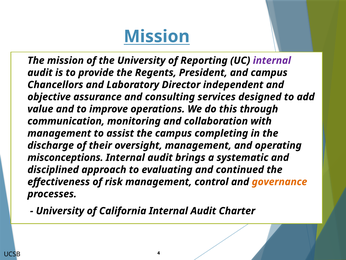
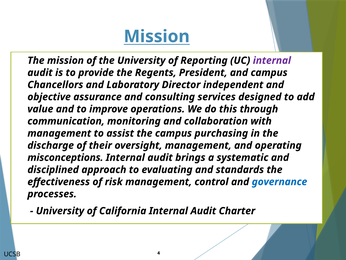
completing: completing -> purchasing
continued: continued -> standards
governance colour: orange -> blue
